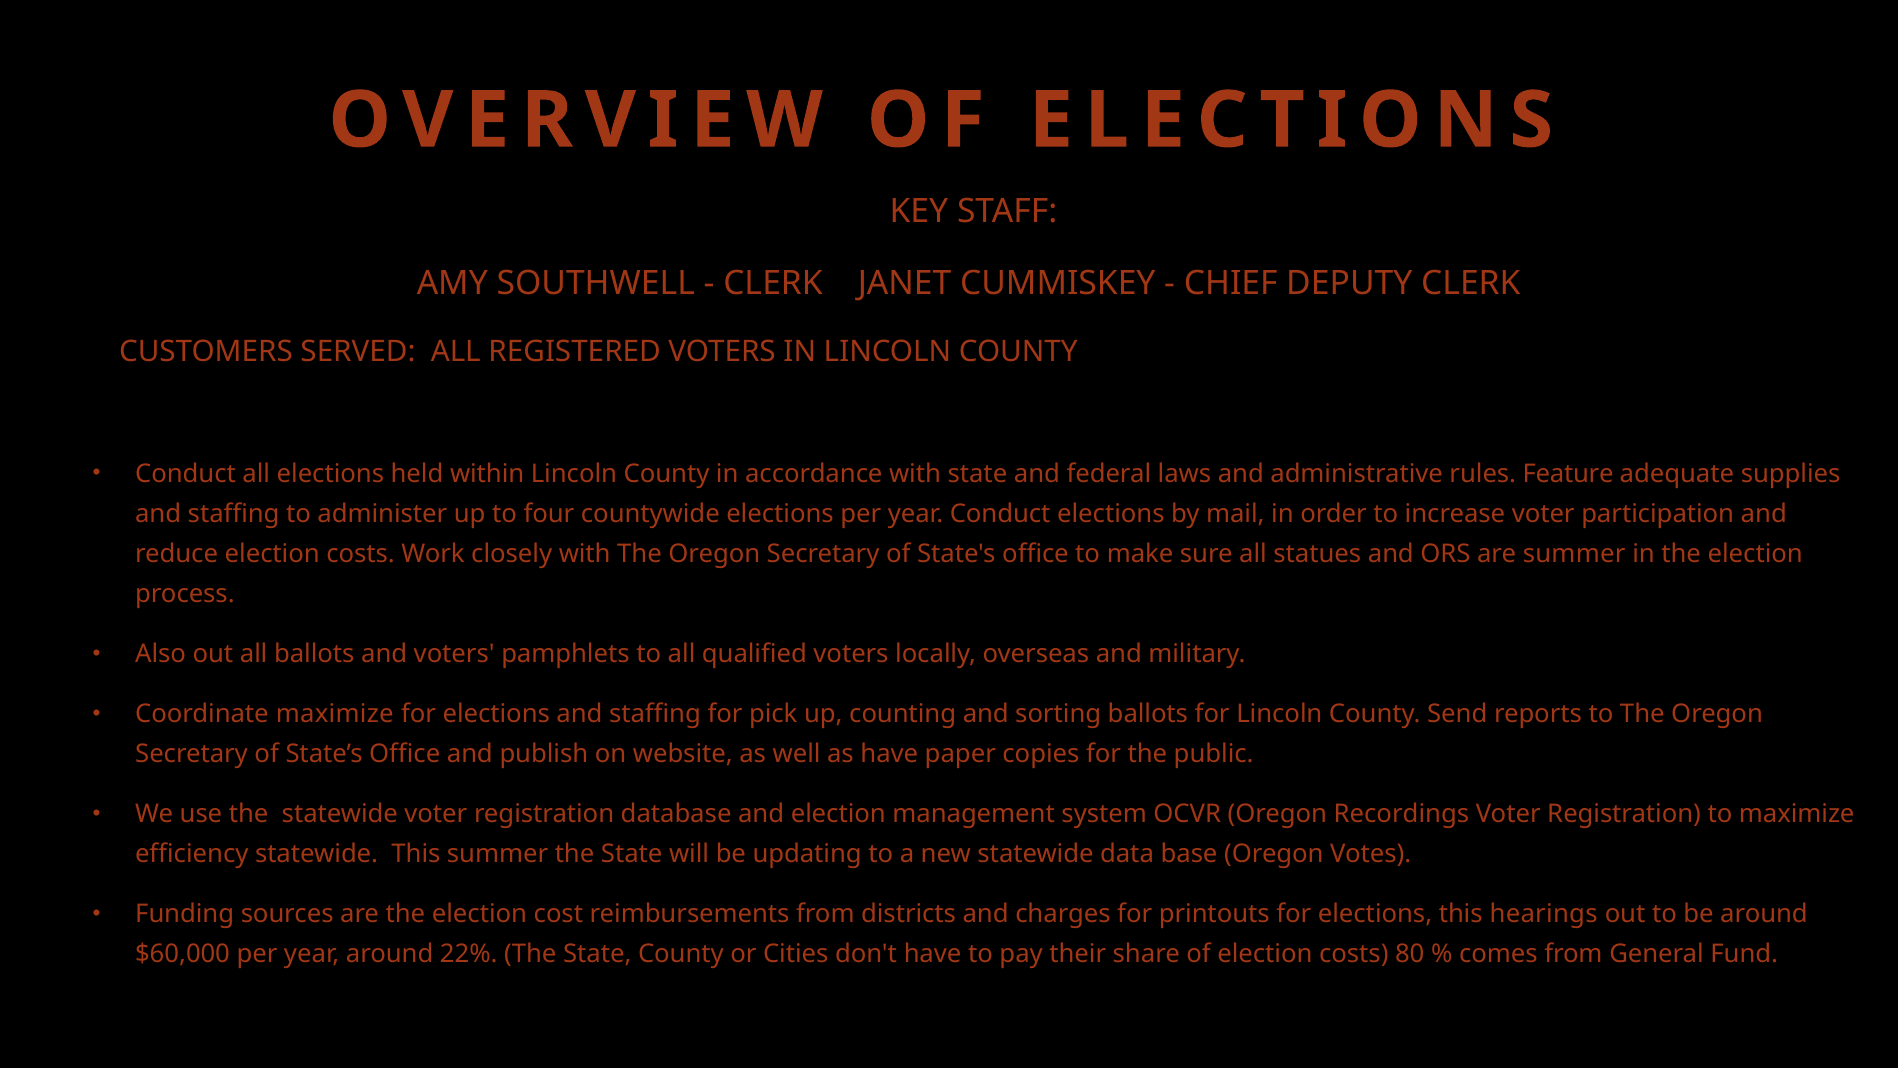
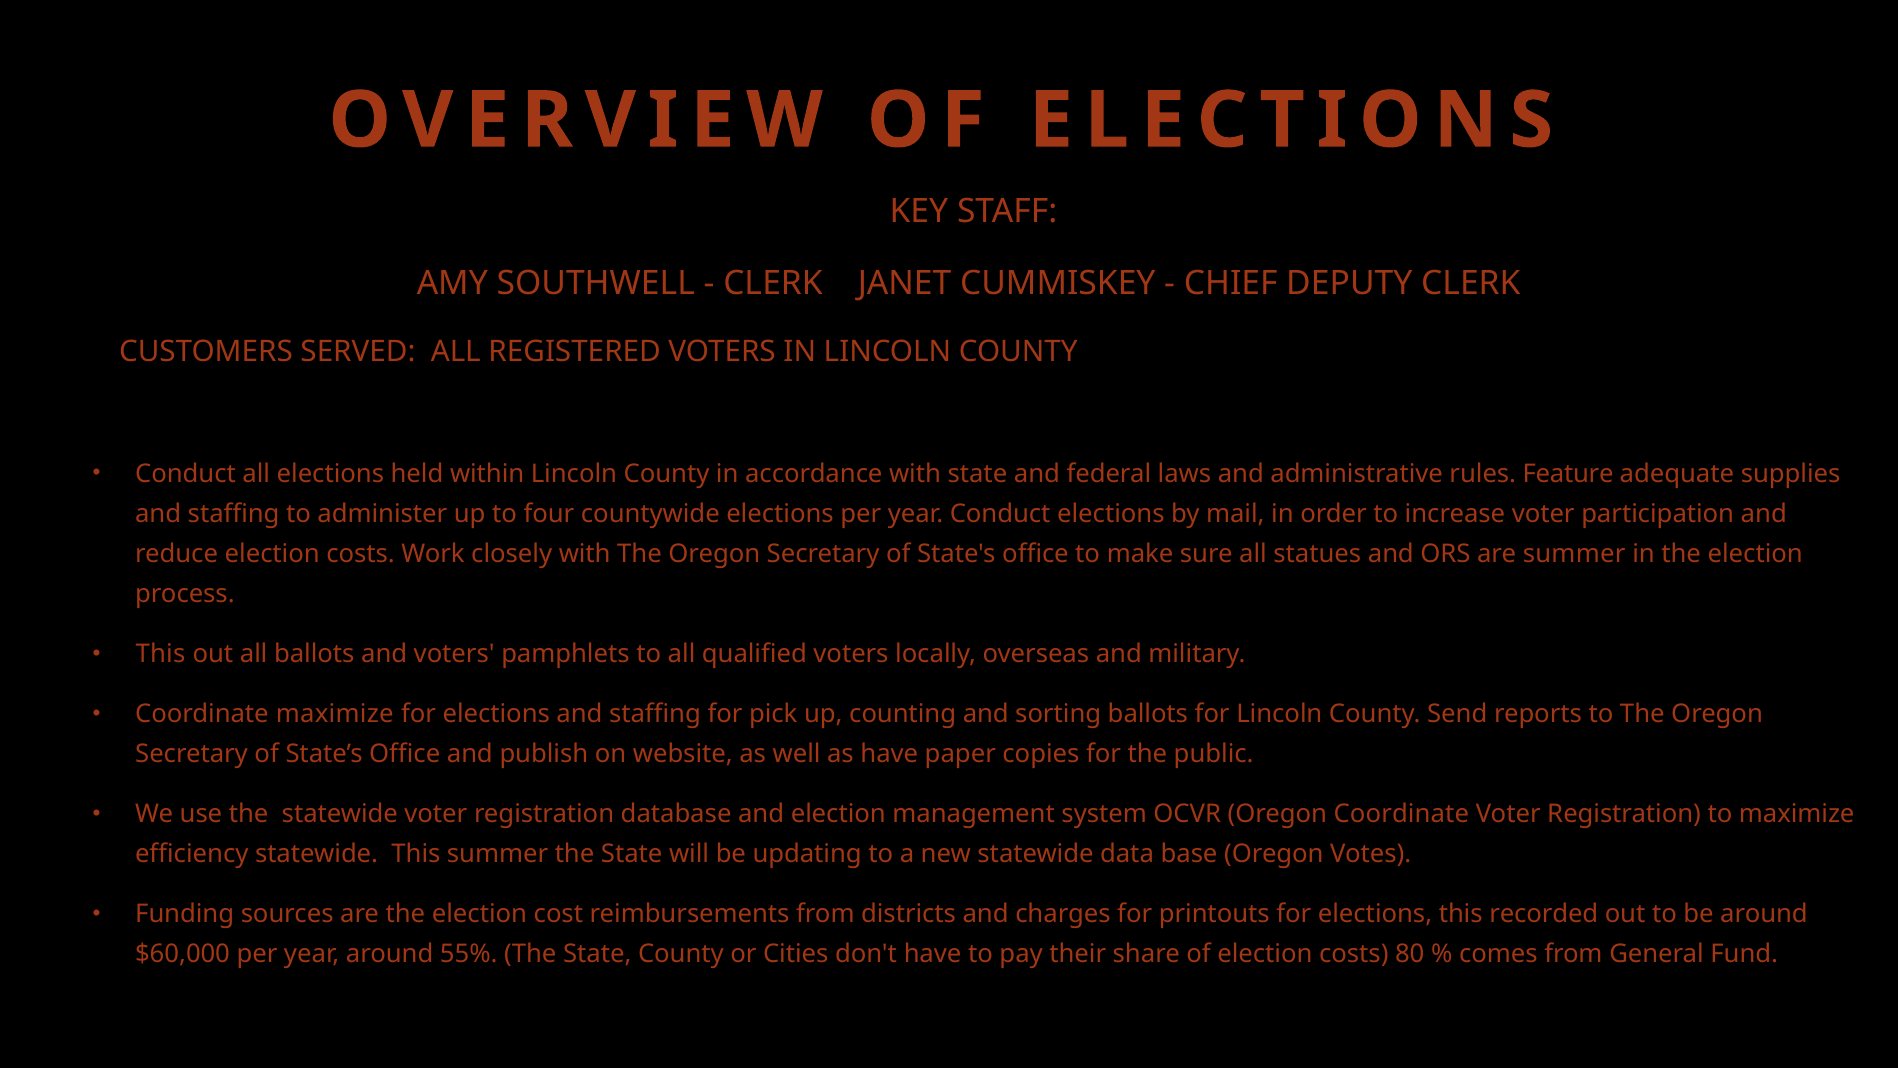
Also at (161, 654): Also -> This
Oregon Recordings: Recordings -> Coordinate
hearings: hearings -> recorded
22%: 22% -> 55%
